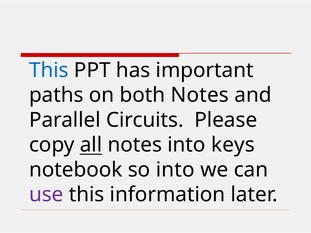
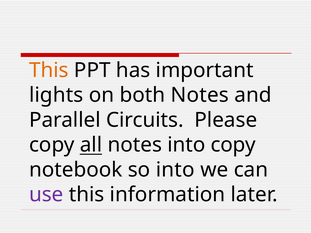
This at (49, 70) colour: blue -> orange
paths: paths -> lights
into keys: keys -> copy
